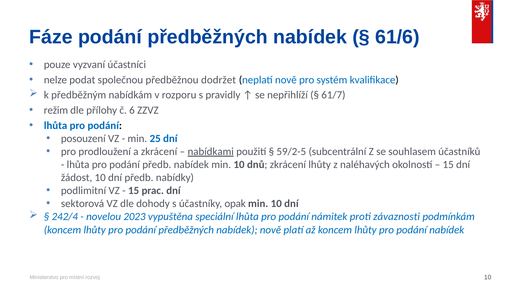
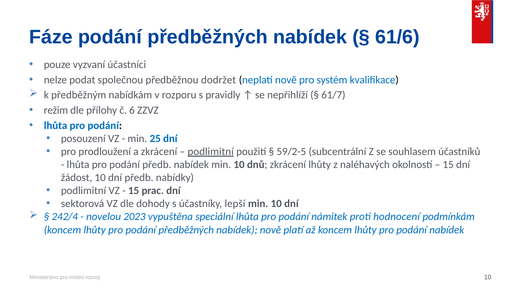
nabídkami at (211, 152): nabídkami -> podlimitní
opak: opak -> lepší
závaznosti: závaznosti -> hodnocení
